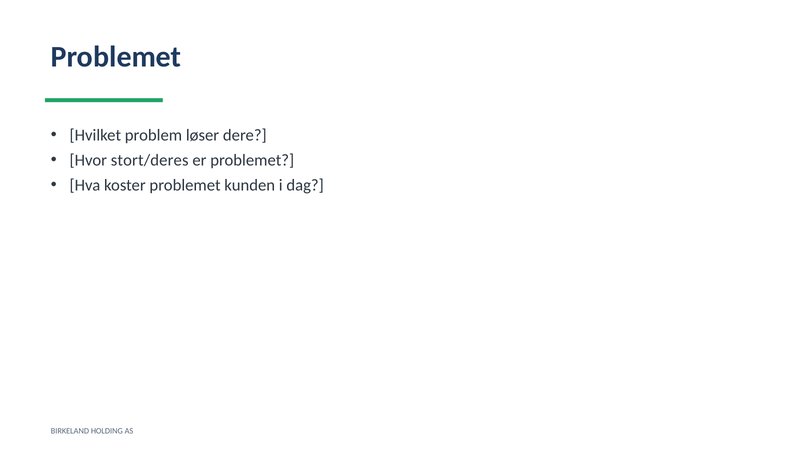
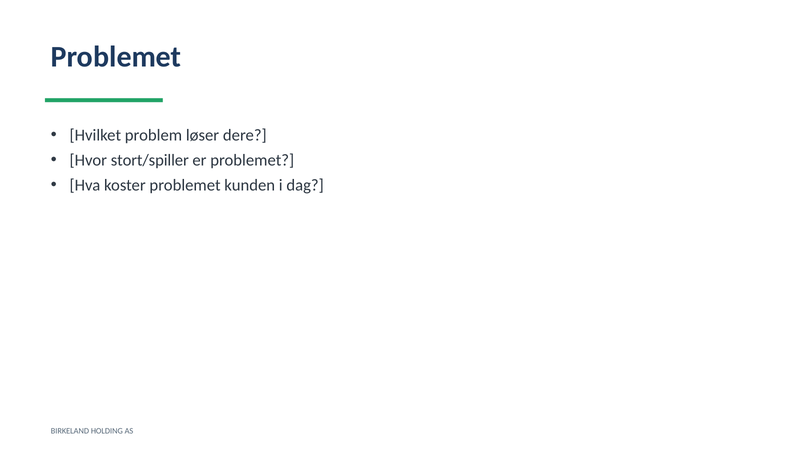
stort/deres: stort/deres -> stort/spiller
